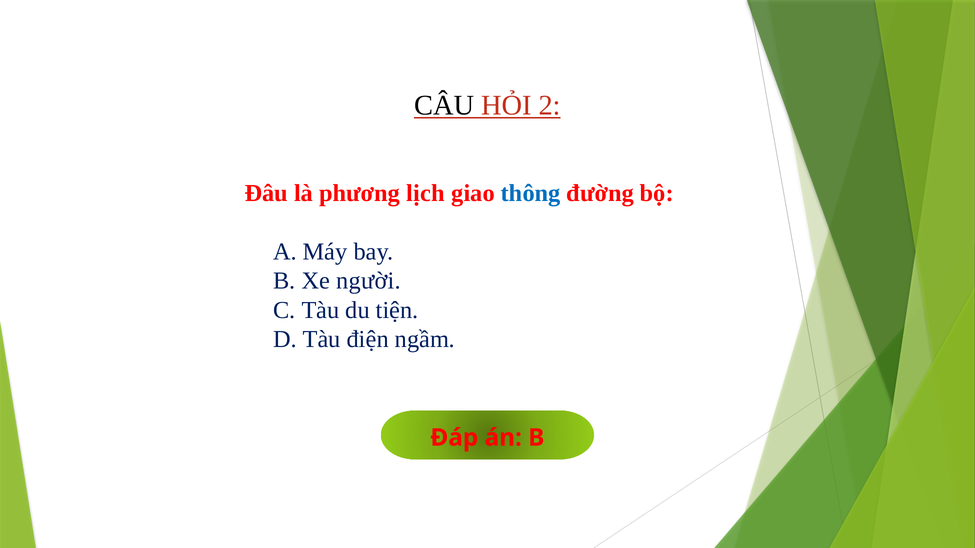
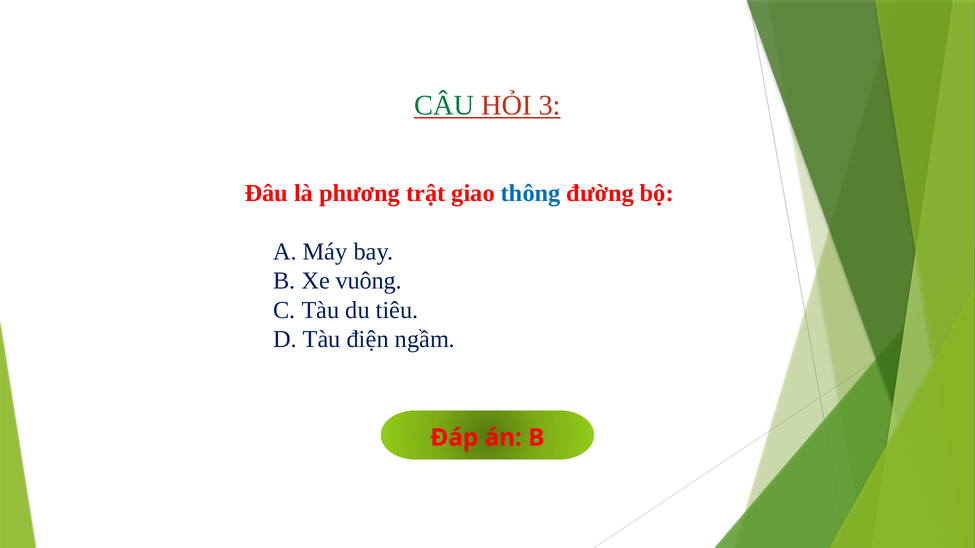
CÂU colour: black -> green
2: 2 -> 3
lịch: lịch -> trật
người: người -> vuông
tiện: tiện -> tiêu
